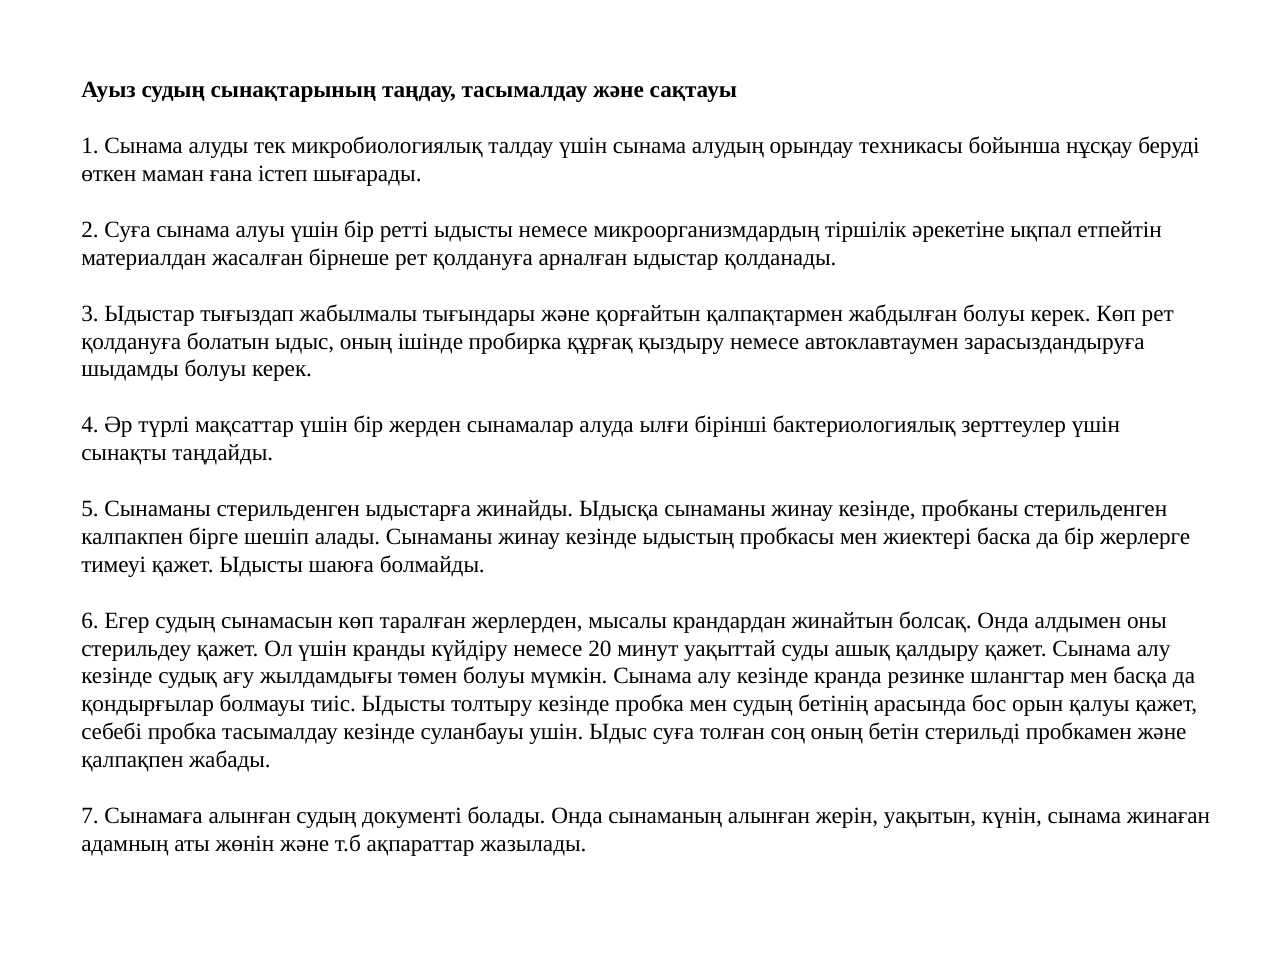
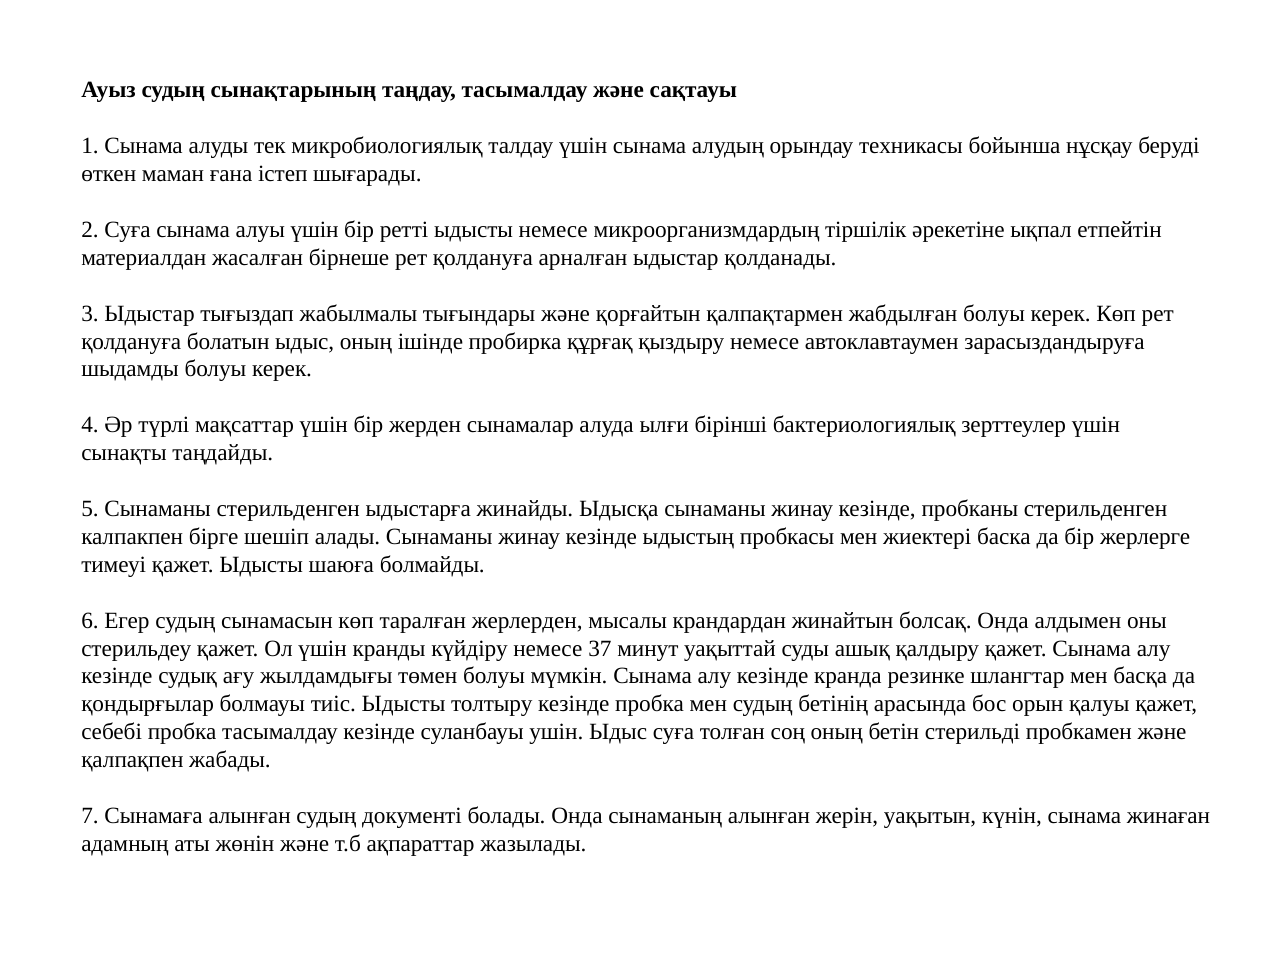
20: 20 -> 37
